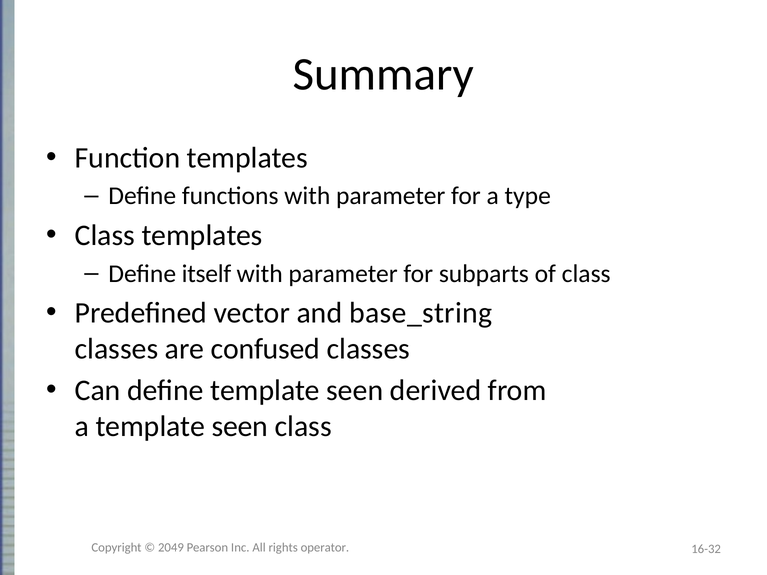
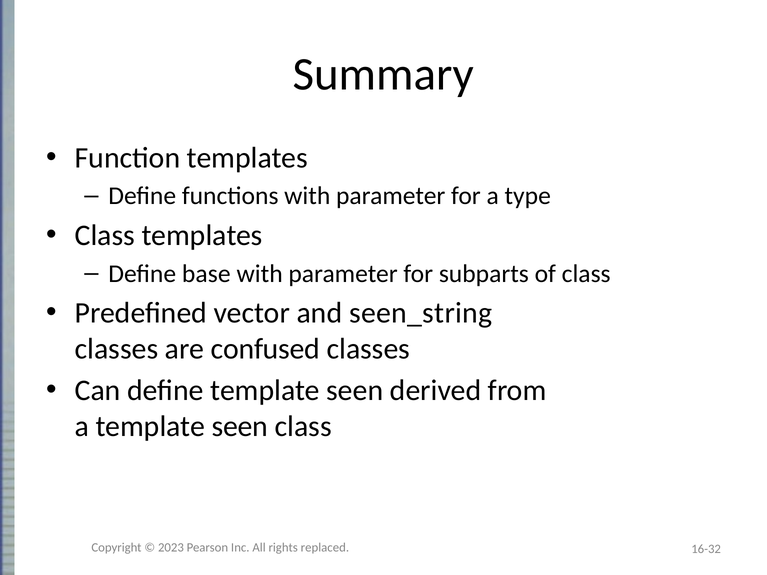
itself: itself -> base
base_string: base_string -> seen_string
2049: 2049 -> 2023
operator: operator -> replaced
